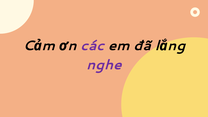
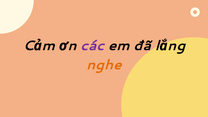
nghe colour: purple -> orange
